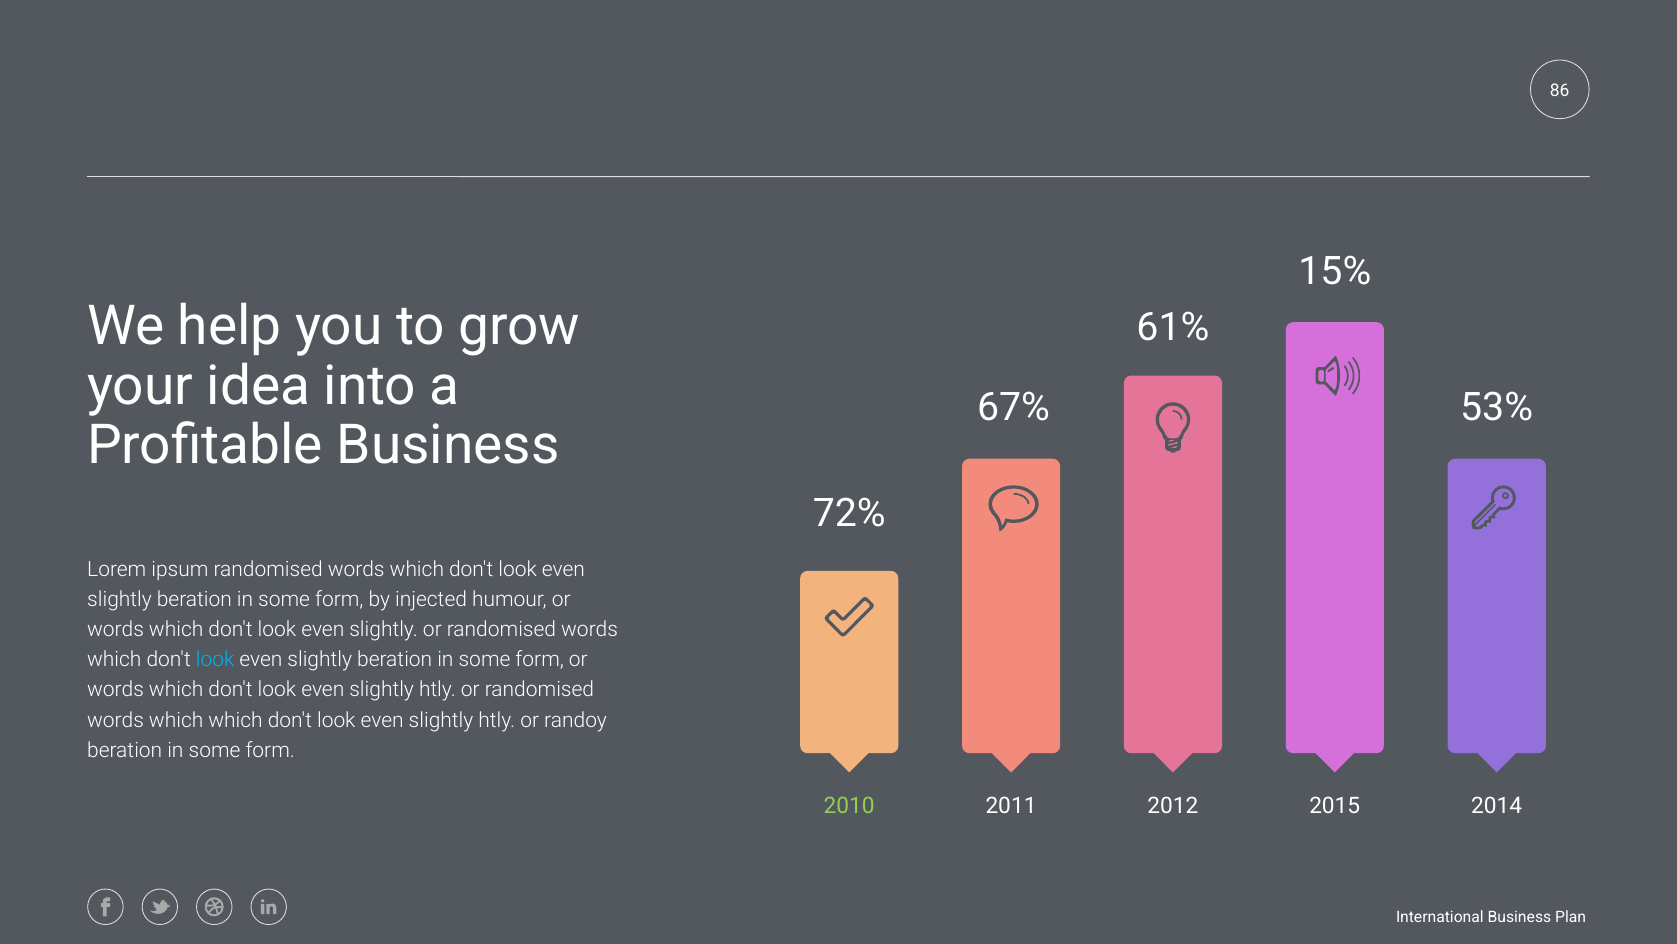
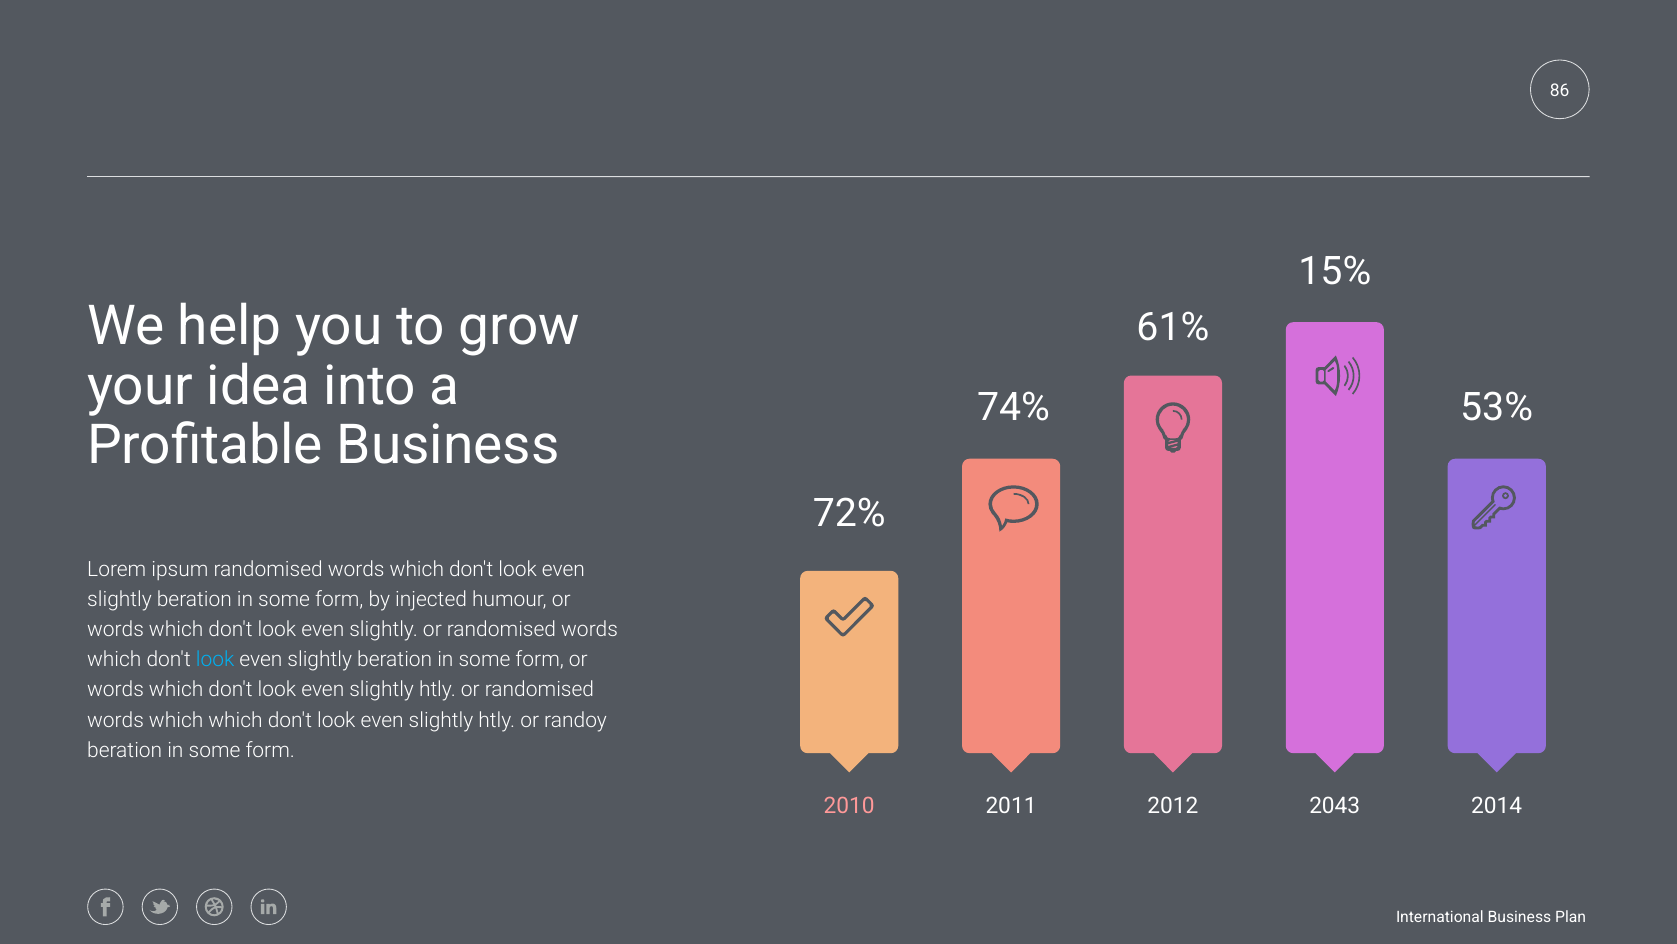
67%: 67% -> 74%
2010 colour: light green -> pink
2015: 2015 -> 2043
